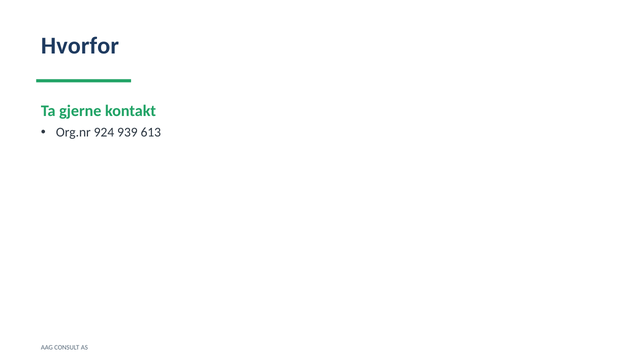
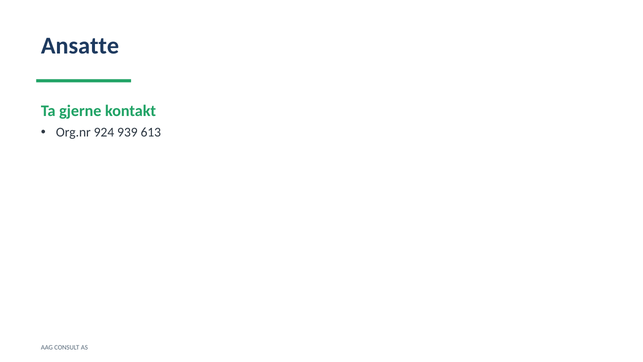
Hvorfor: Hvorfor -> Ansatte
